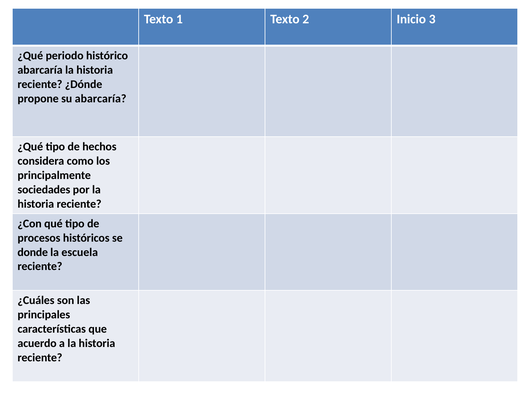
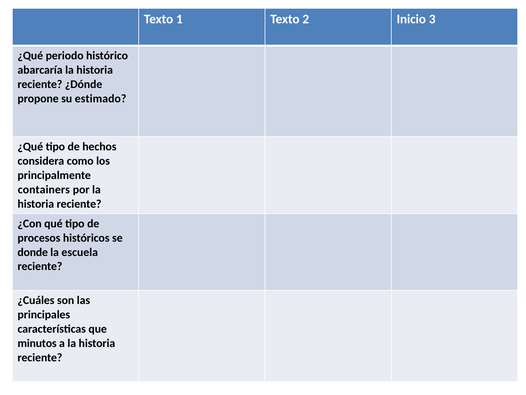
su abarcaría: abarcaría -> estimado
sociedades: sociedades -> containers
acuerdo: acuerdo -> minutos
